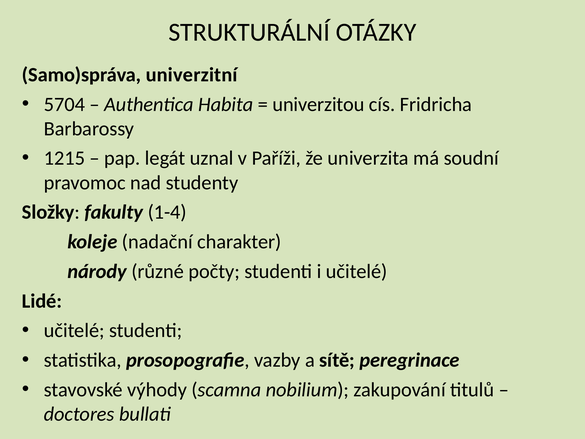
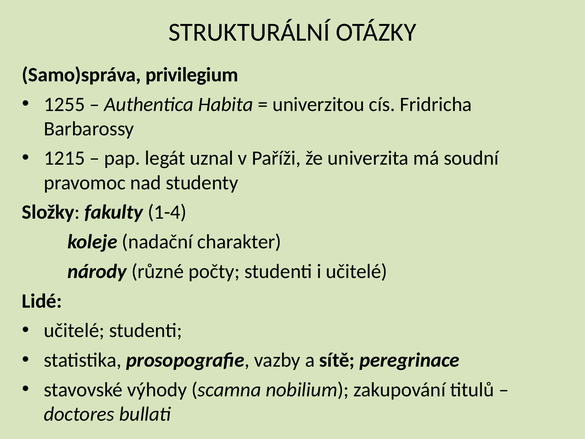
univerzitní: univerzitní -> privilegium
5704: 5704 -> 1255
